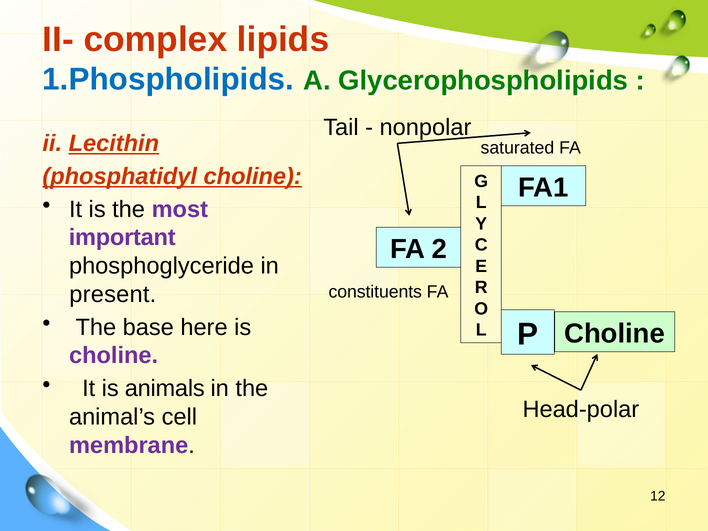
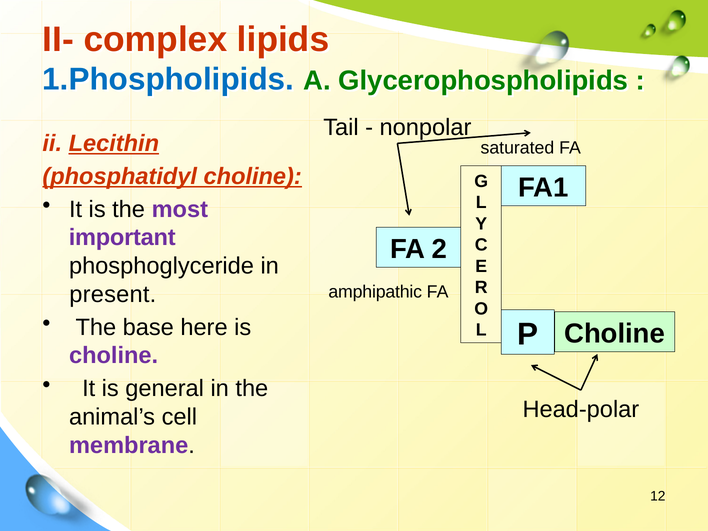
constituents: constituents -> amphipathic
animals: animals -> general
